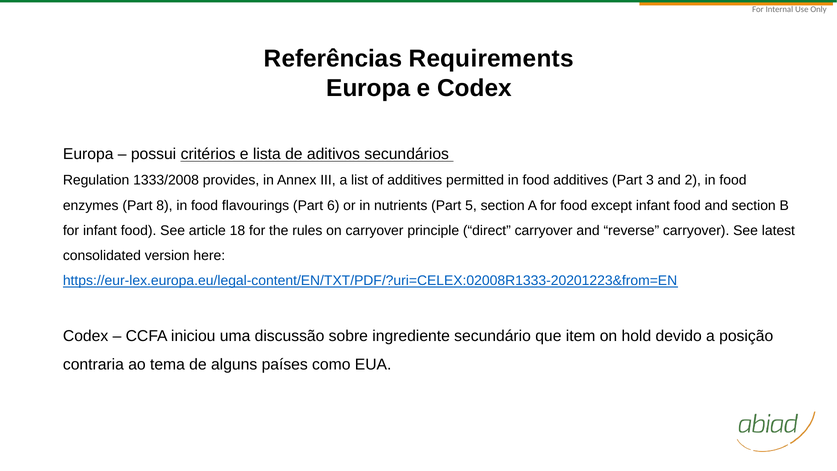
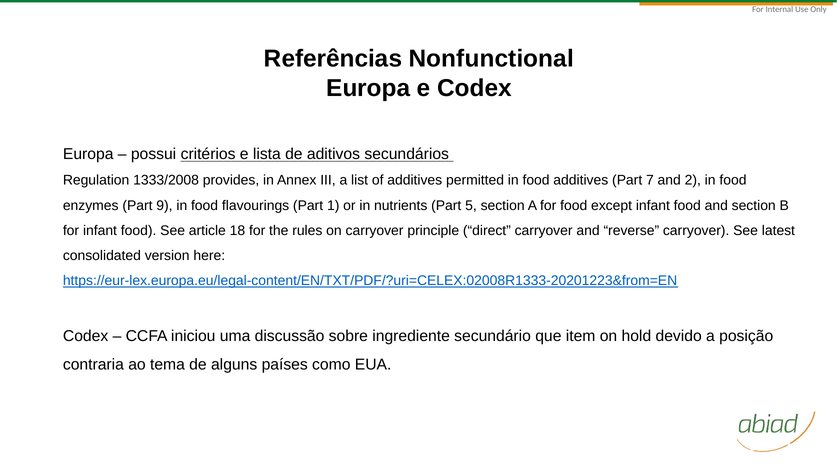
Requirements: Requirements -> Nonfunctional
3: 3 -> 7
8: 8 -> 9
6: 6 -> 1
